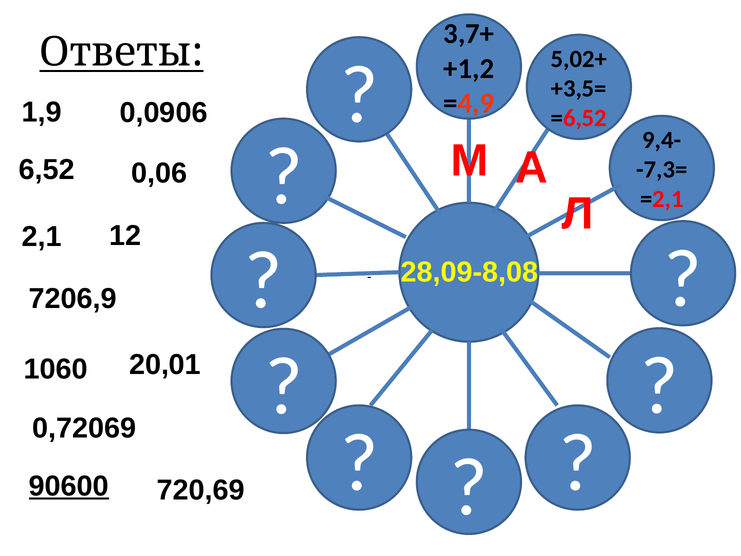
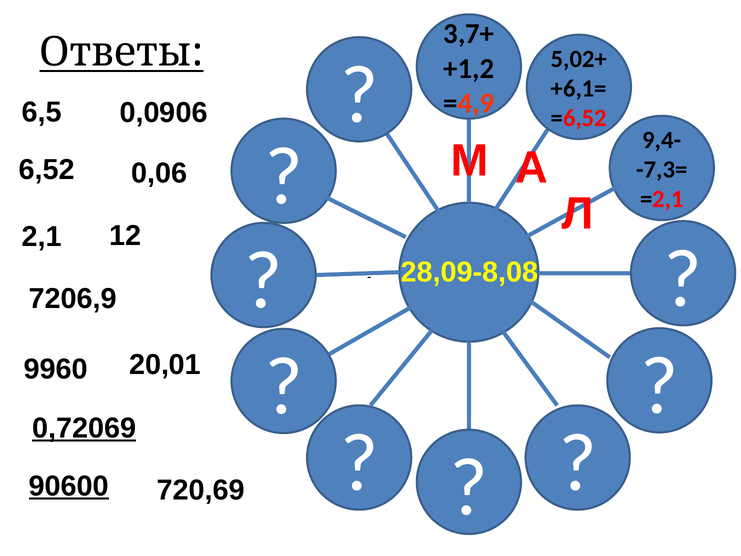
+3,5=: +3,5= -> +6,1=
1,9: 1,9 -> 6,5
1060: 1060 -> 9960
0,72069 underline: none -> present
